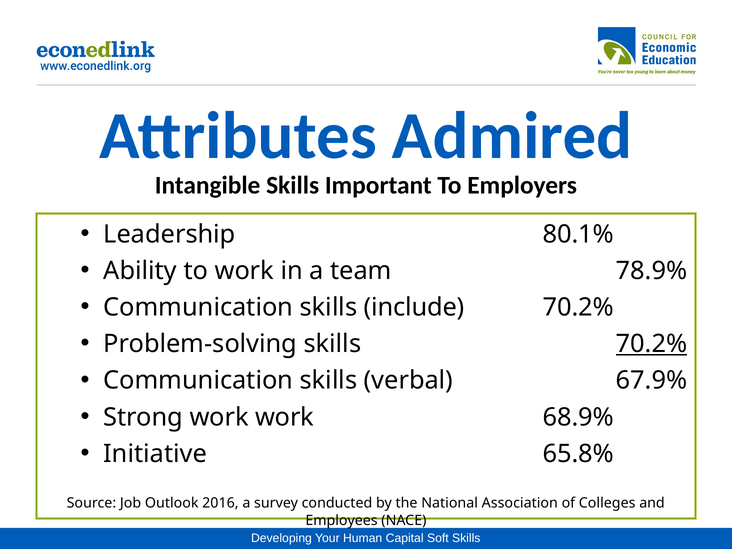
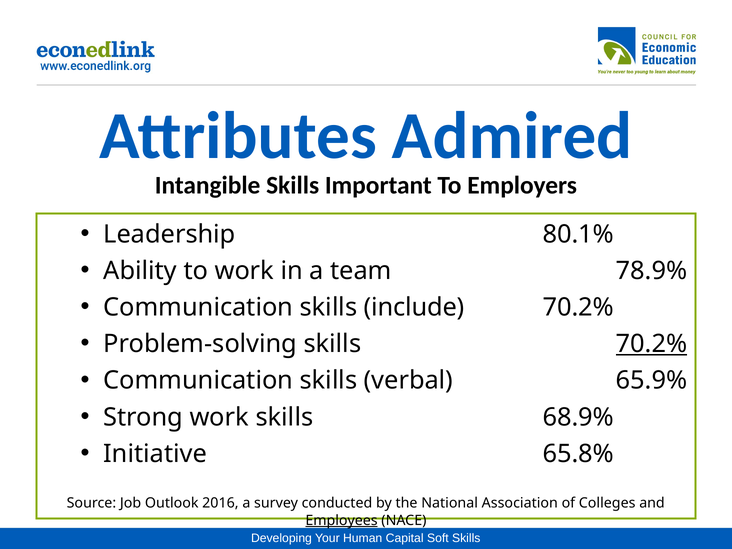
67.9%: 67.9% -> 65.9%
work work: work -> skills
Employees underline: none -> present
